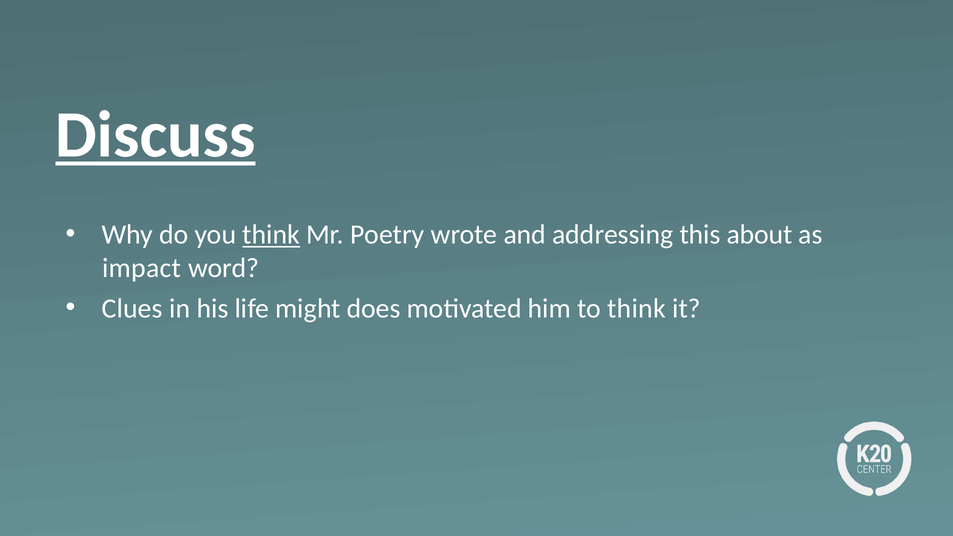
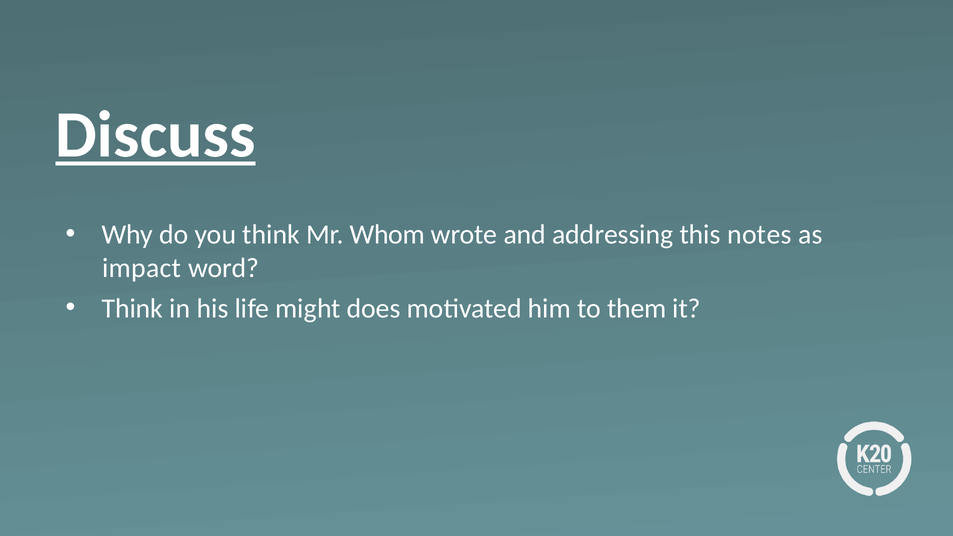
think at (271, 235) underline: present -> none
Poetry: Poetry -> Whom
about: about -> notes
Clues at (132, 308): Clues -> Think
to think: think -> them
